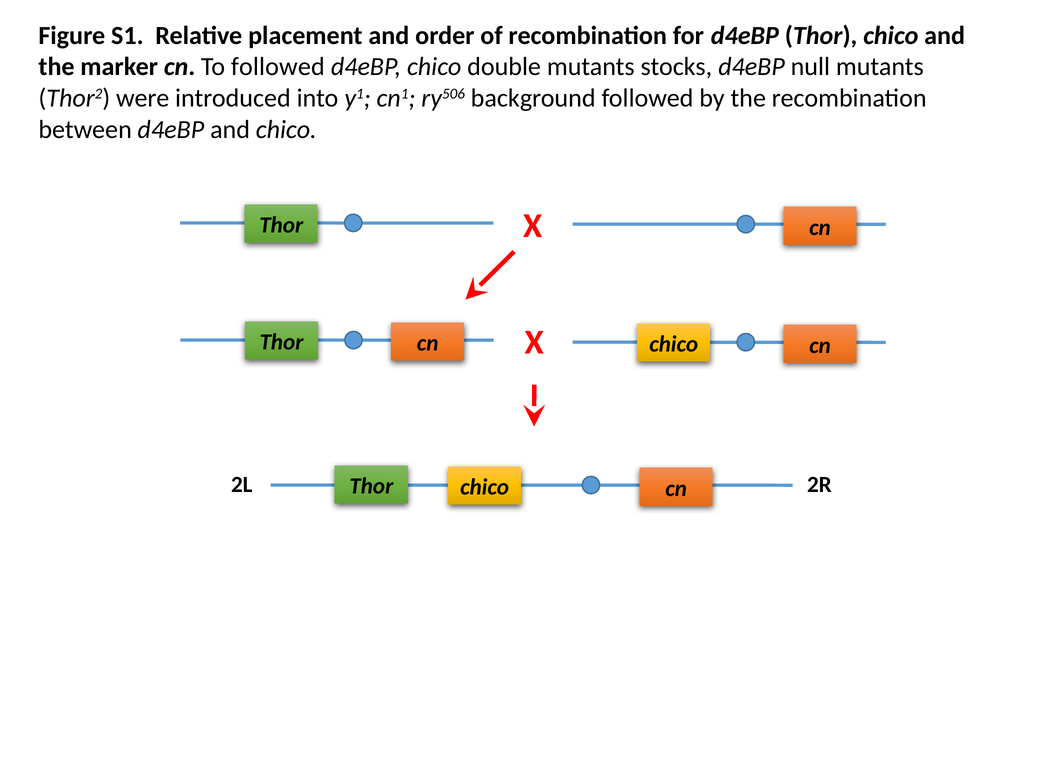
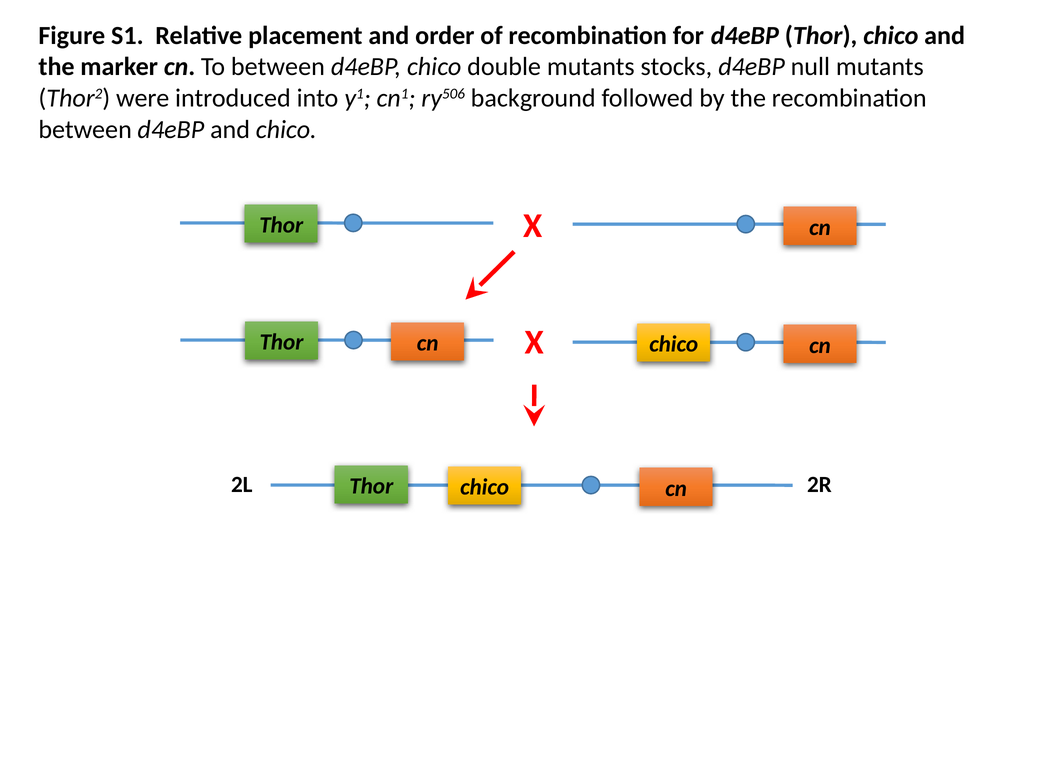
To followed: followed -> between
